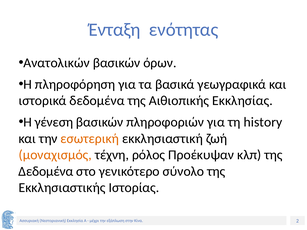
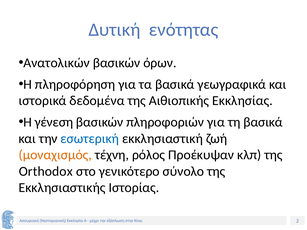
Ένταξη: Ένταξη -> Δυτική
τη history: history -> βασικά
εσωτερική colour: orange -> blue
Δεδομένα at (46, 172): Δεδομένα -> Orthodox
